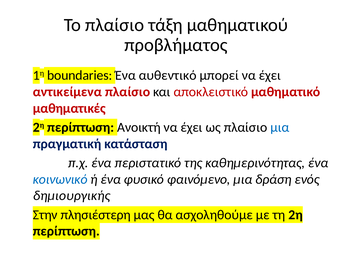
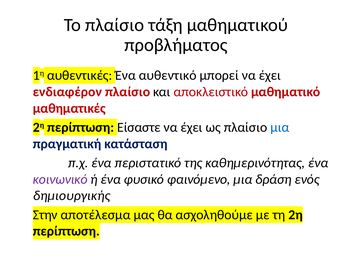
boundaries: boundaries -> αυθεντικές
αντικείμενα: αντικείμενα -> ενδιαφέρον
Ανοικτή: Ανοικτή -> Είσαστε
κοινωνικό colour: blue -> purple
πλησιέστερη: πλησιέστερη -> αποτέλεσμα
